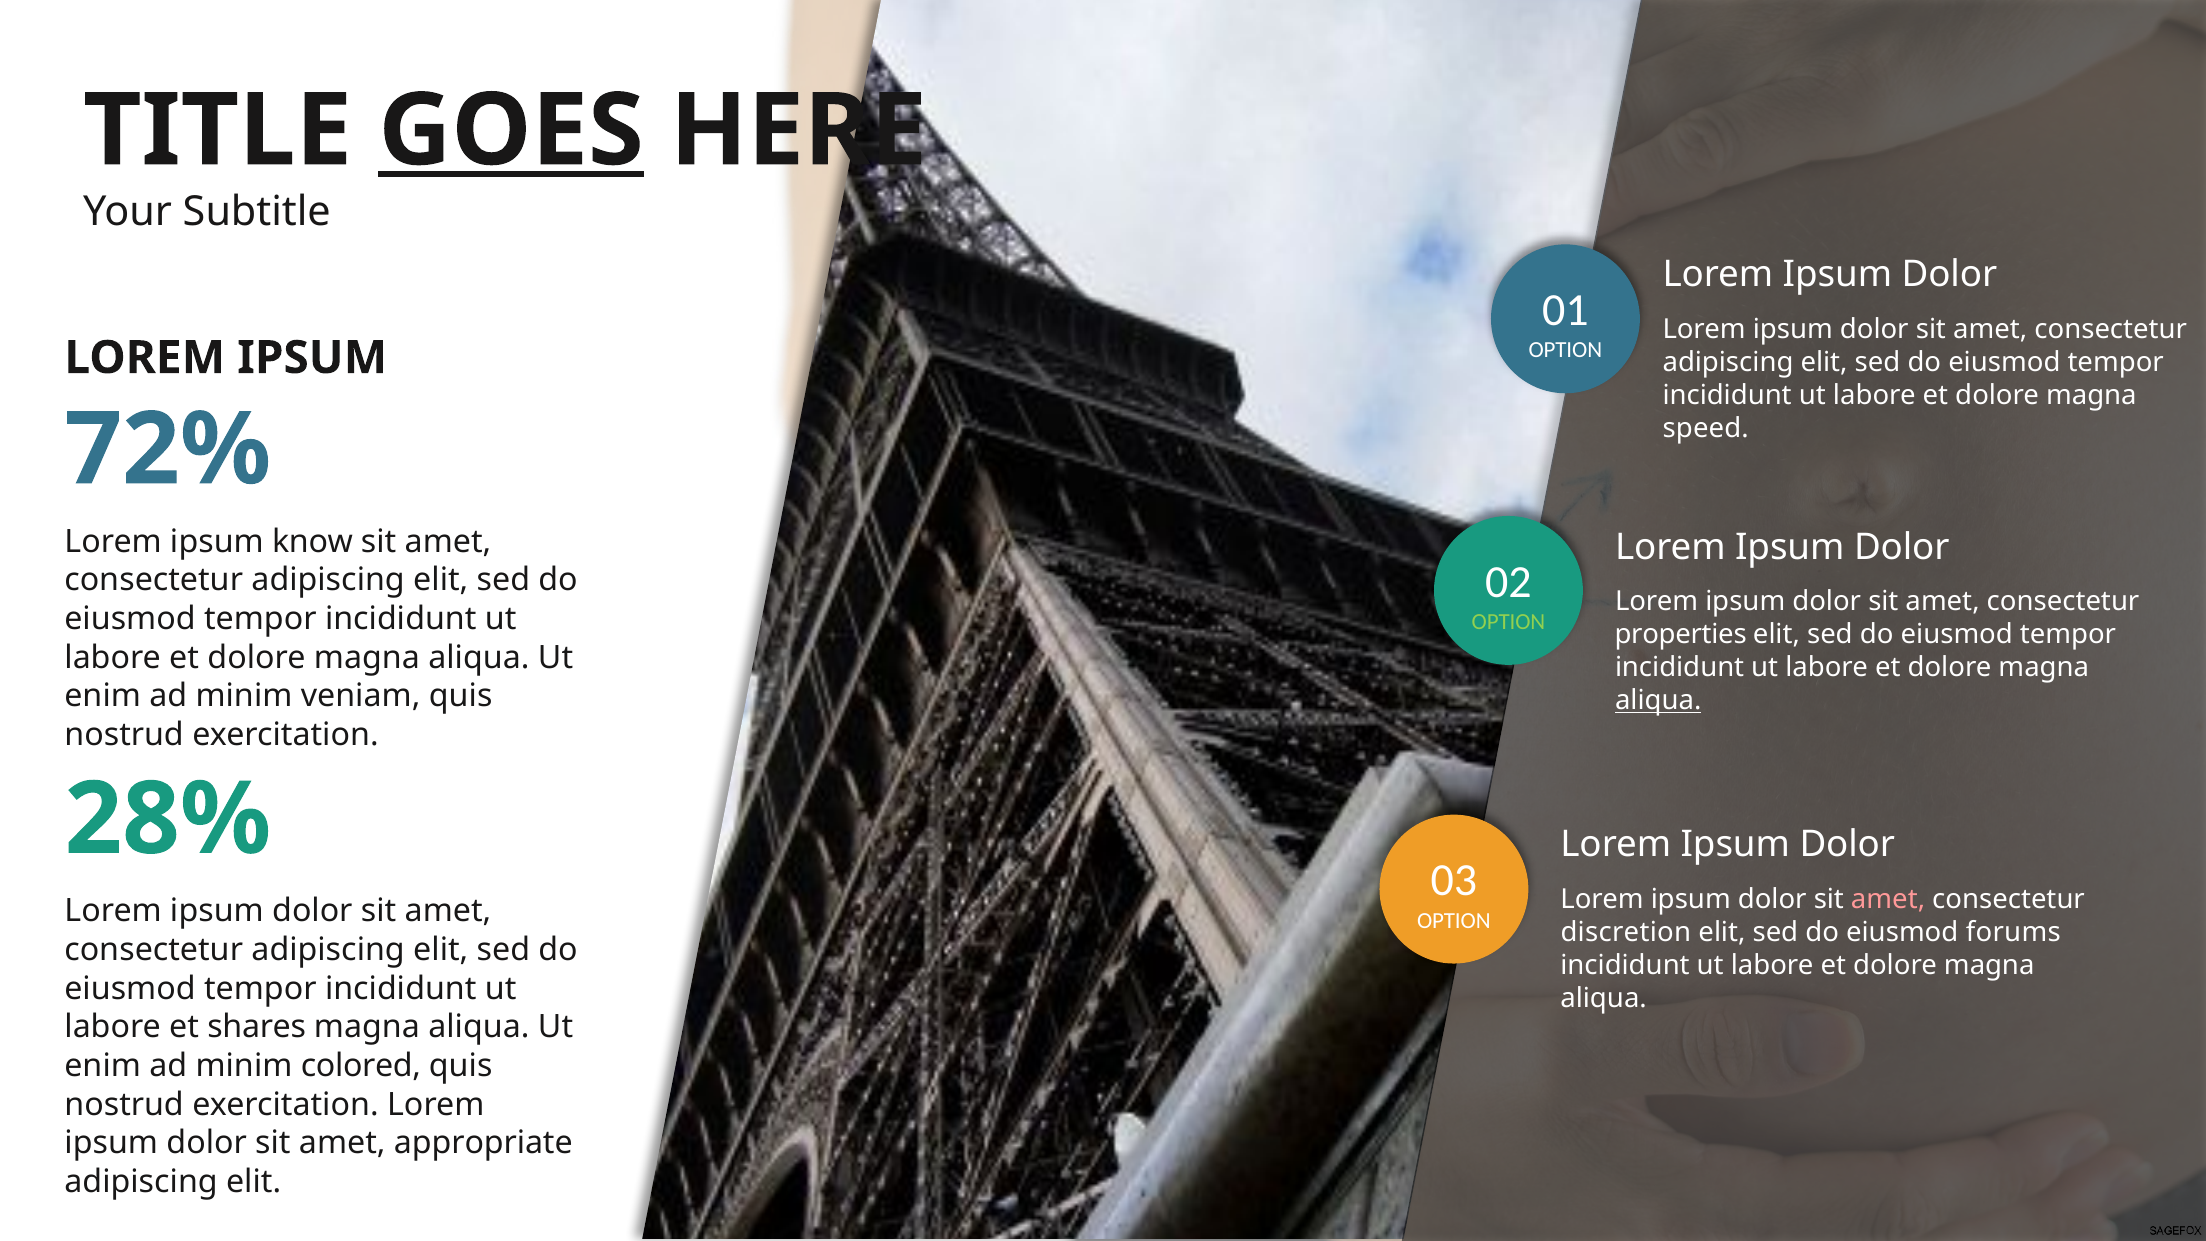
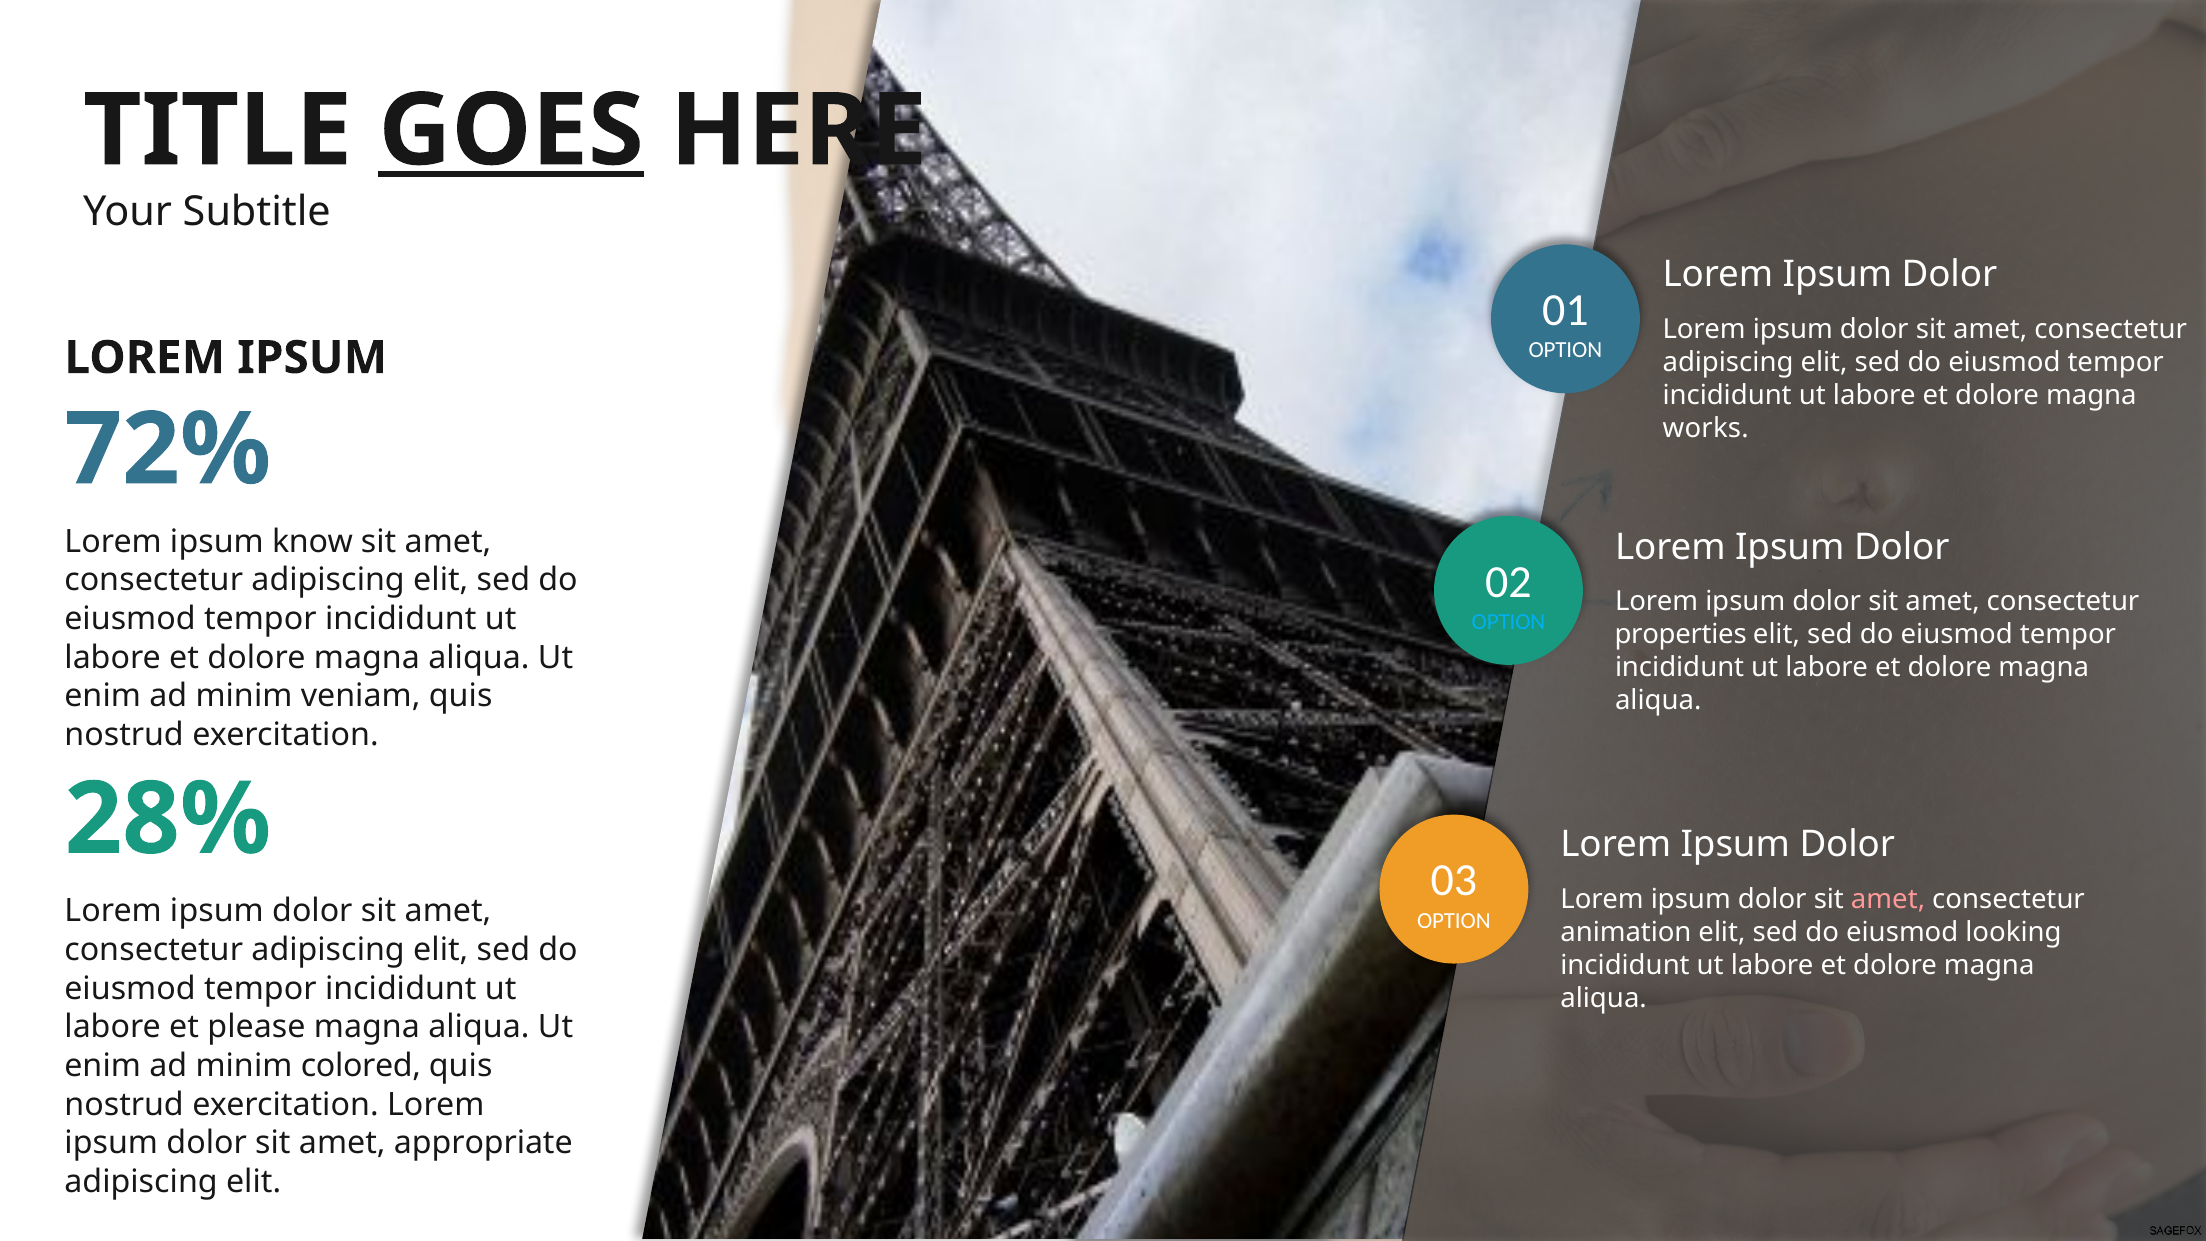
speed: speed -> works
OPTION at (1508, 622) colour: light green -> light blue
aliqua at (1658, 701) underline: present -> none
discretion: discretion -> animation
forums: forums -> looking
shares: shares -> please
